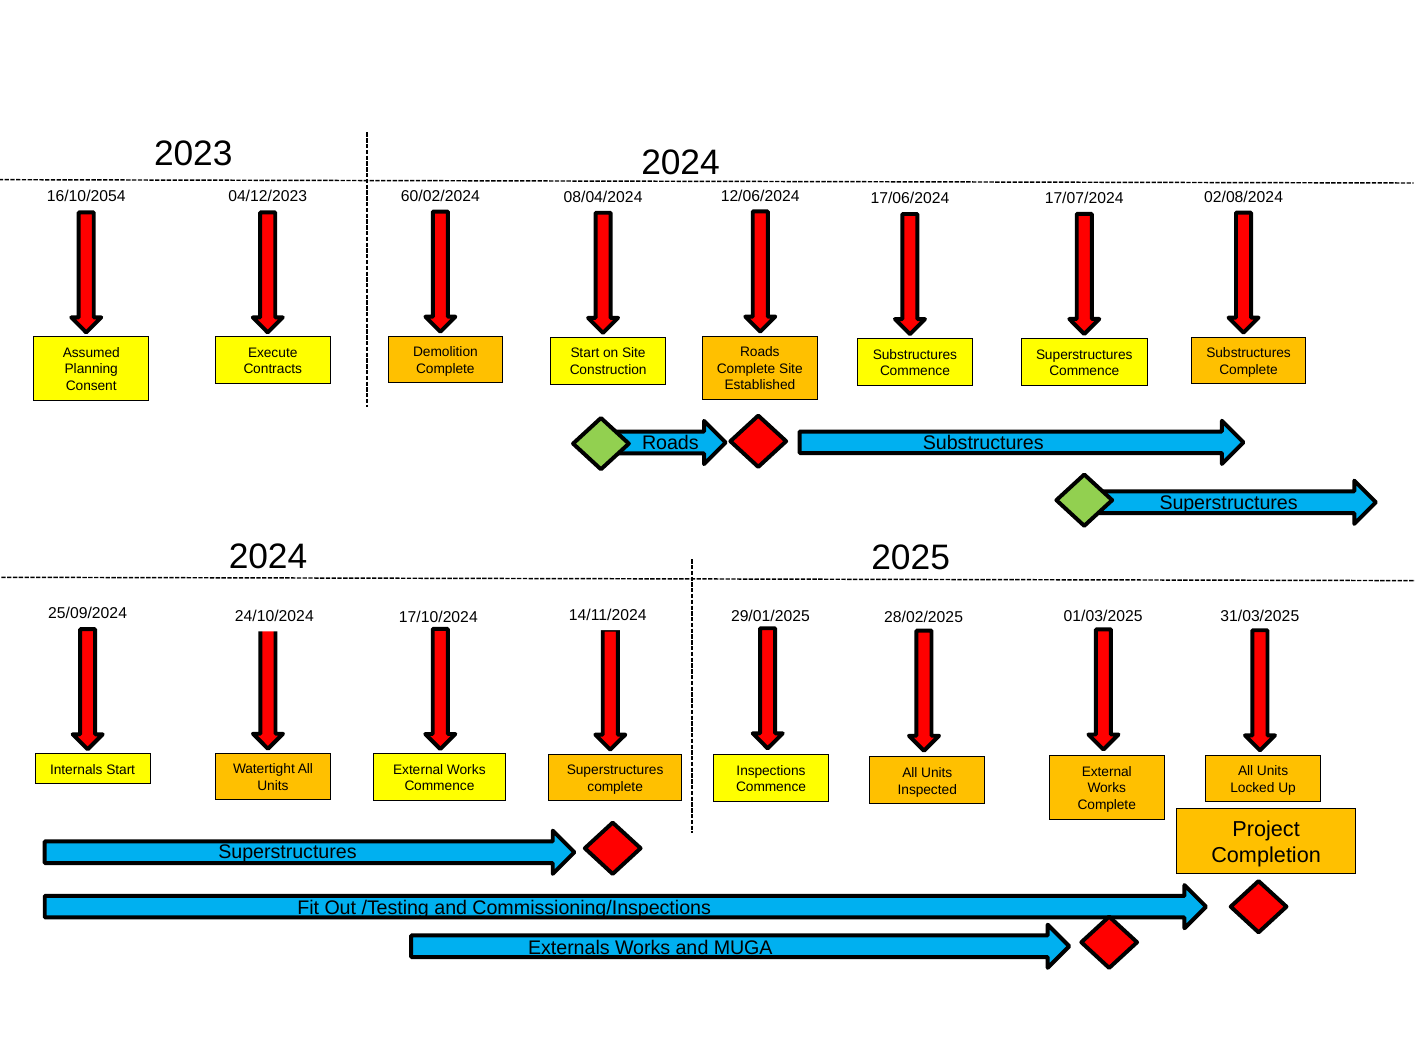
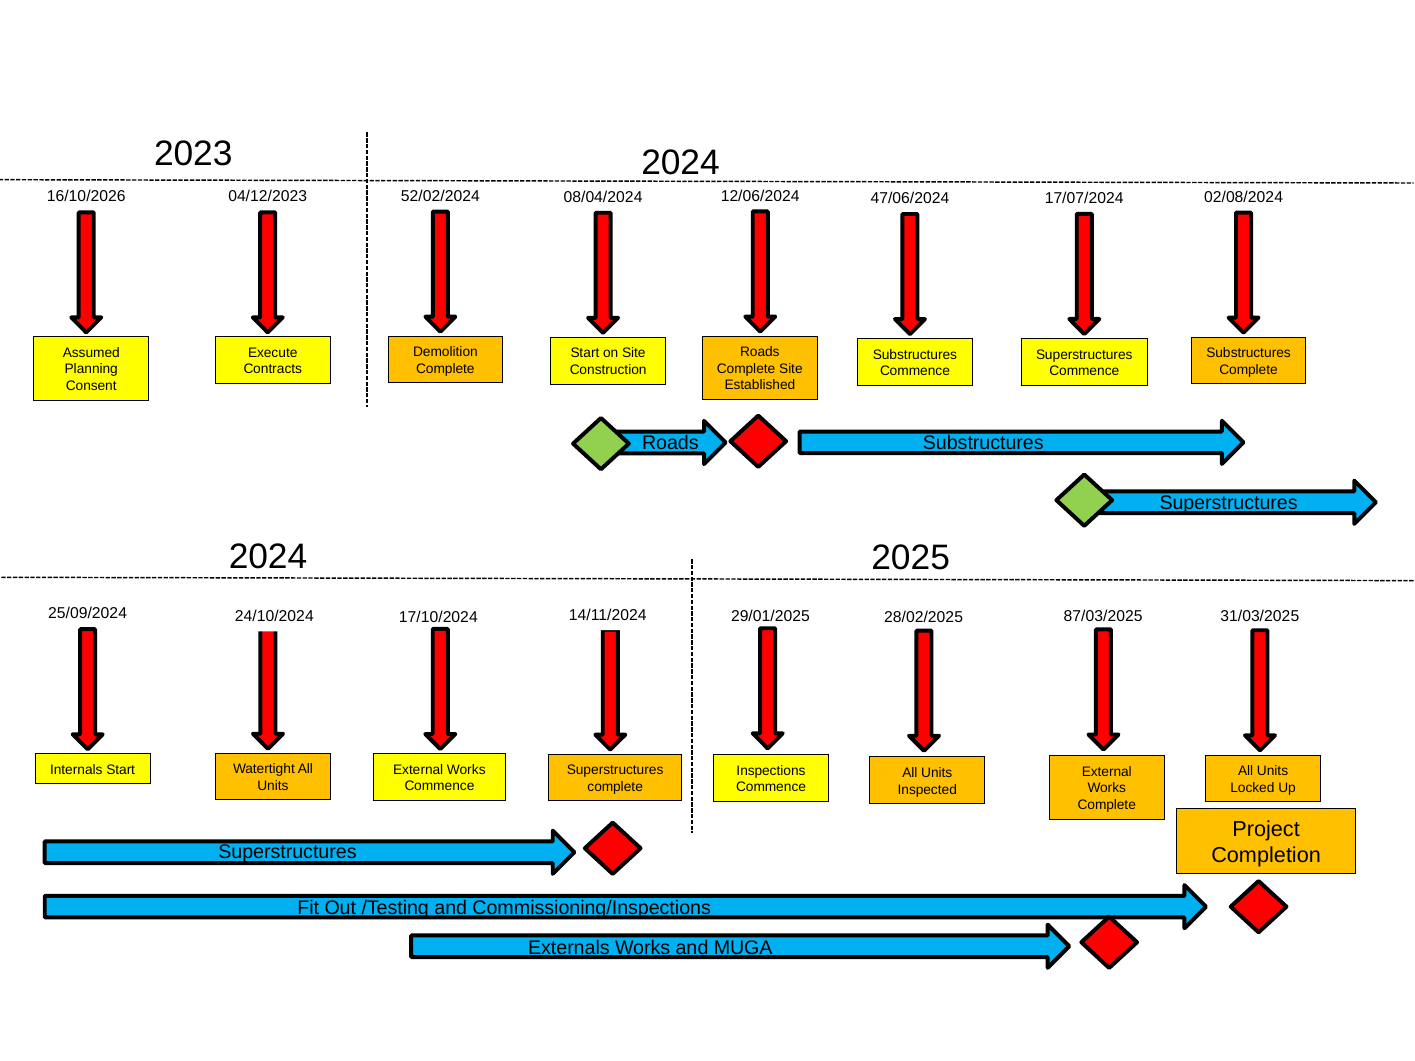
60/02/2024: 60/02/2024 -> 52/02/2024
16/10/2054: 16/10/2054 -> 16/10/2026
17/06/2024: 17/06/2024 -> 47/06/2024
01/03/2025: 01/03/2025 -> 87/03/2025
